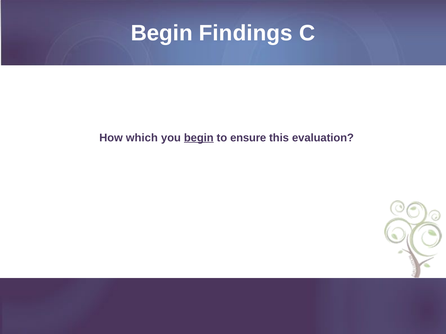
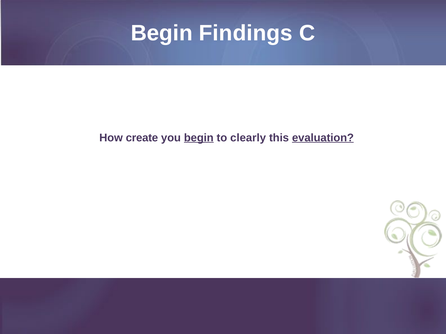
which: which -> create
ensure: ensure -> clearly
evaluation underline: none -> present
